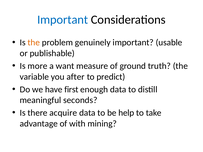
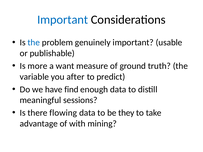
the at (34, 43) colour: orange -> blue
first: first -> find
seconds: seconds -> sessions
acquire: acquire -> flowing
help: help -> they
